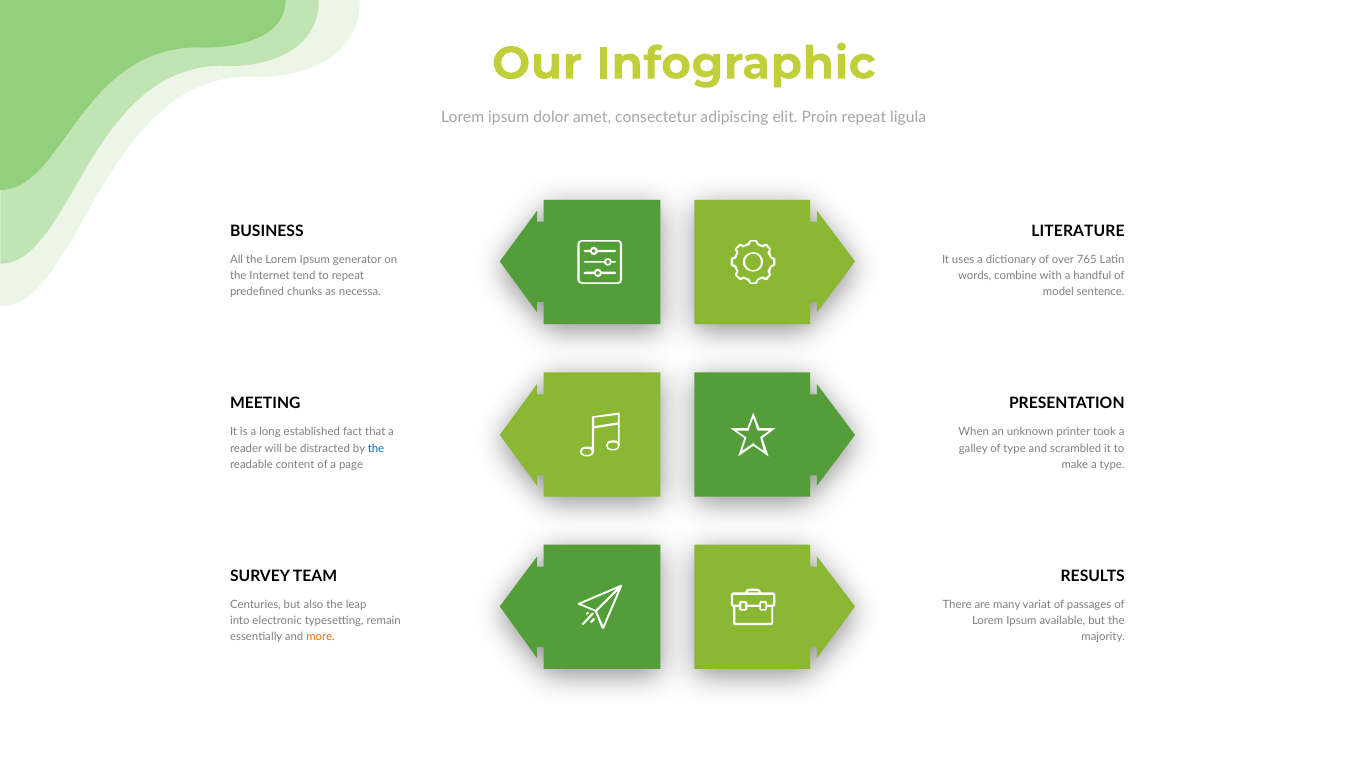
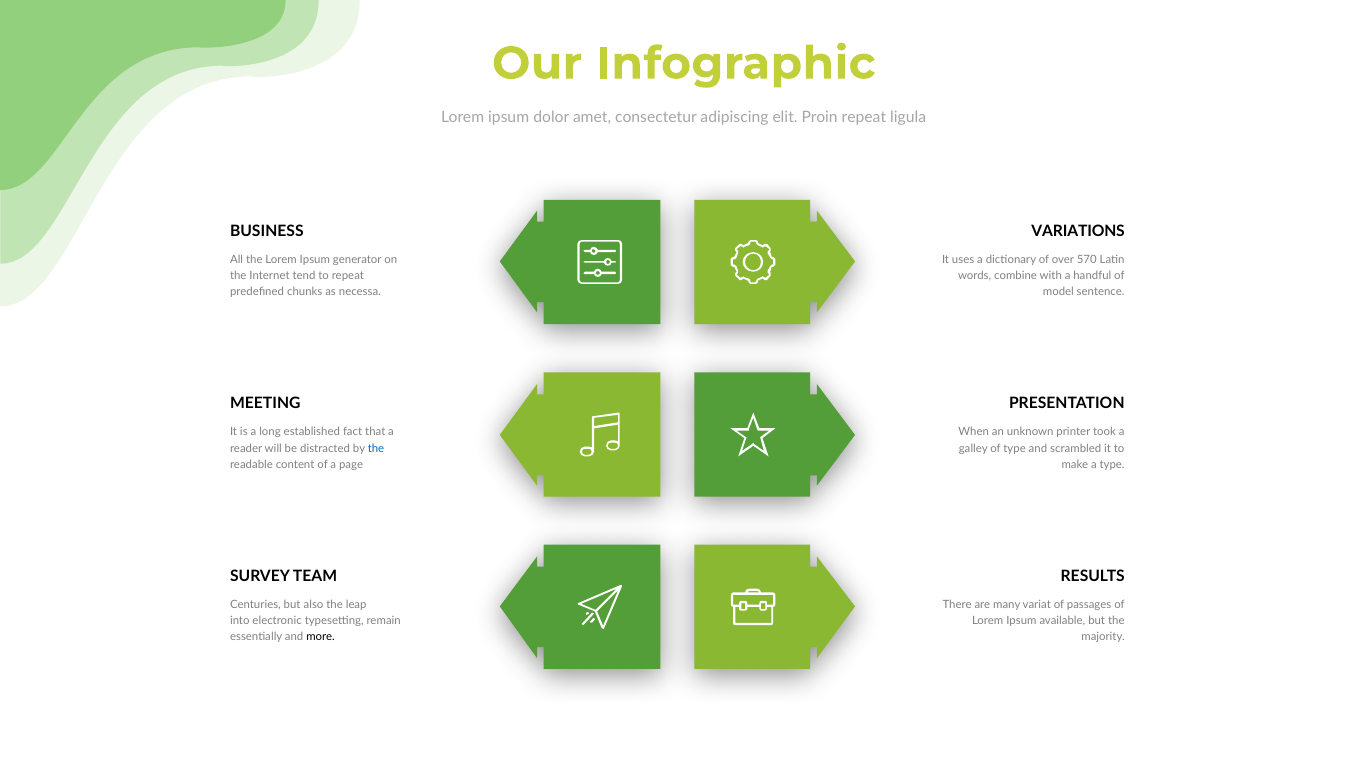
LITERATURE: LITERATURE -> VARIATIONS
765: 765 -> 570
more colour: orange -> black
